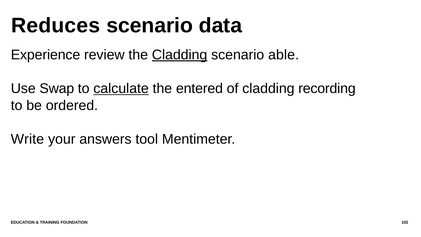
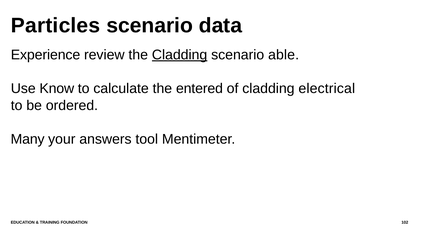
Reduces: Reduces -> Particles
Swap: Swap -> Know
calculate underline: present -> none
recording: recording -> electrical
Write: Write -> Many
